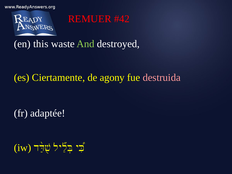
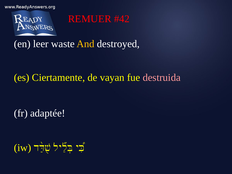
this: this -> leer
And colour: light green -> yellow
agony: agony -> vayan
